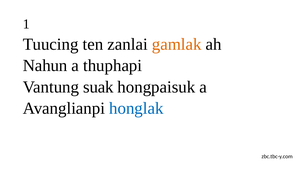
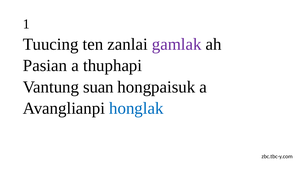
gamlak colour: orange -> purple
Nahun: Nahun -> Pasian
suak: suak -> suan
